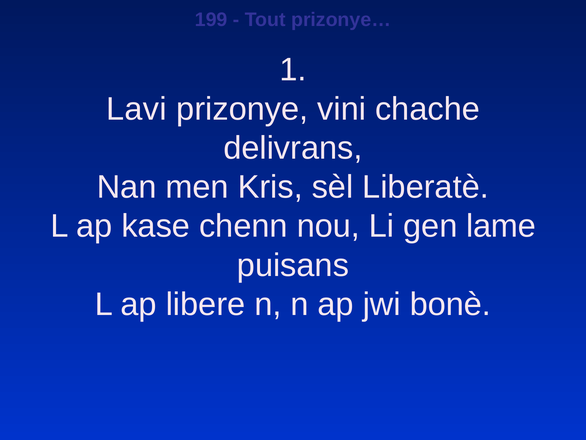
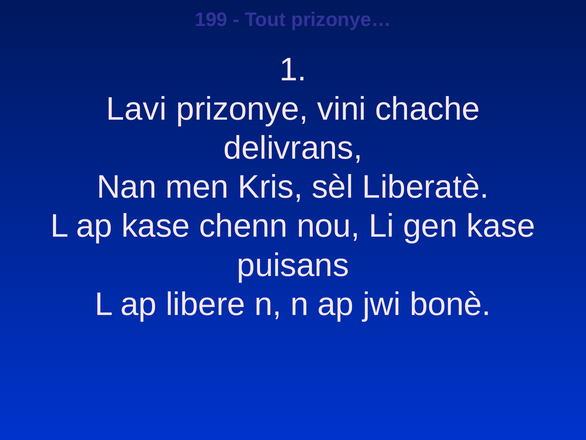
gen lame: lame -> kase
